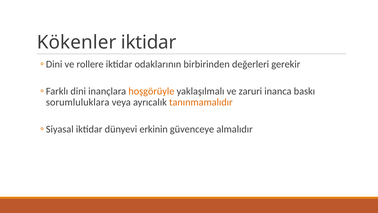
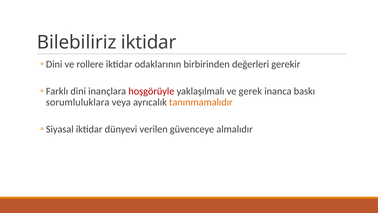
Kökenler: Kökenler -> Bilebiliriz
hoşgörüyle colour: orange -> red
zaruri: zaruri -> gerek
erkinin: erkinin -> verilen
